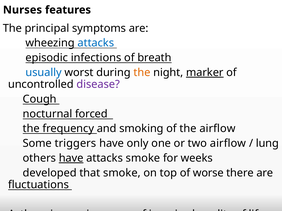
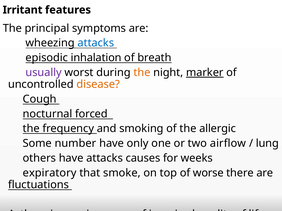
Nurses: Nurses -> Irritant
infections: infections -> inhalation
usually colour: blue -> purple
disease colour: purple -> orange
the airflow: airflow -> allergic
triggers: triggers -> number
have at (71, 158) underline: present -> none
attacks smoke: smoke -> causes
developed: developed -> expiratory
